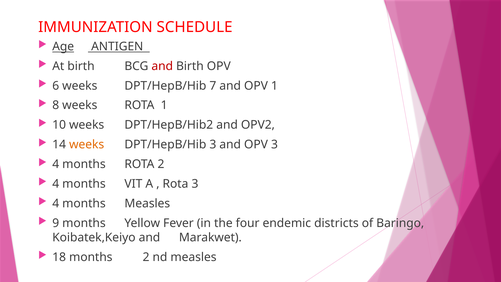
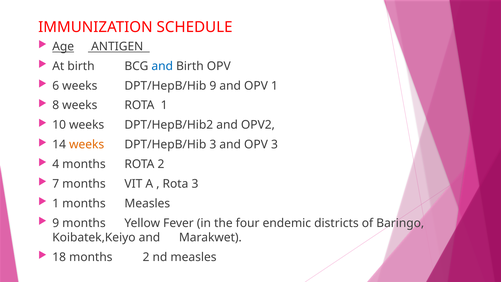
and at (162, 66) colour: red -> blue
DPT/HepB/Hib 7: 7 -> 9
4 at (56, 184): 4 -> 7
4 at (56, 203): 4 -> 1
